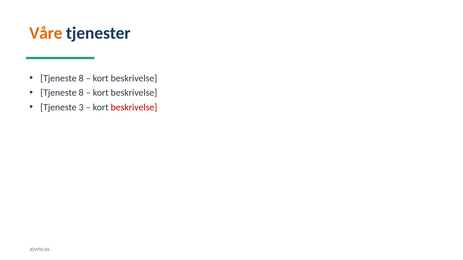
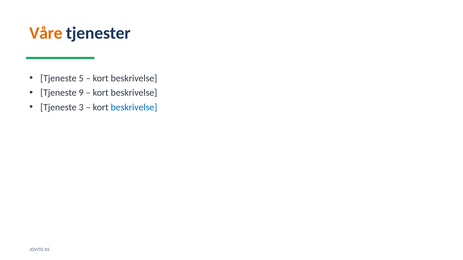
8 at (81, 78): 8 -> 5
8 at (81, 93): 8 -> 9
beskrivelse at (134, 107) colour: red -> blue
